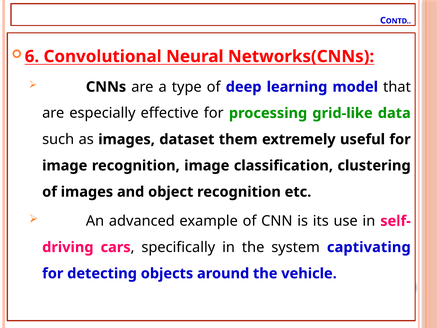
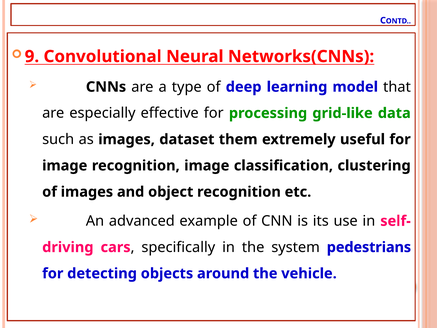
6: 6 -> 9
captivating: captivating -> pedestrians
